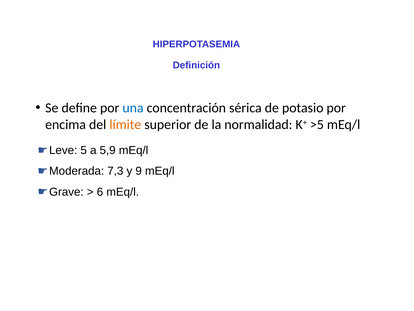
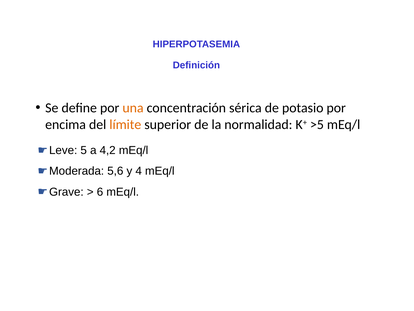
una colour: blue -> orange
5,9: 5,9 -> 4,2
7,3: 7,3 -> 5,6
9: 9 -> 4
